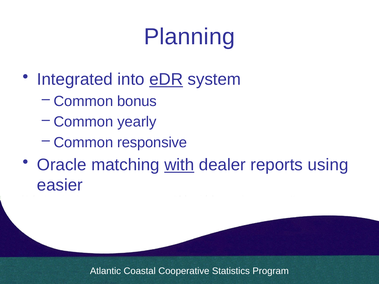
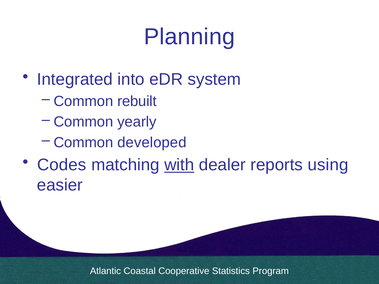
eDR underline: present -> none
bonus: bonus -> rebuilt
responsive: responsive -> developed
Oracle: Oracle -> Codes
